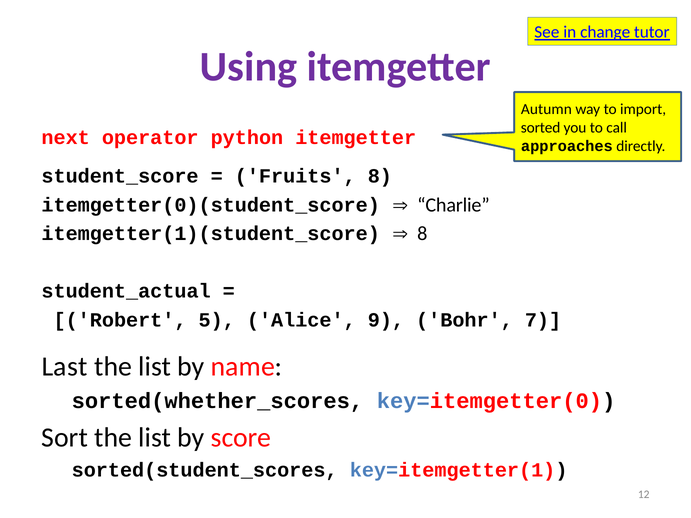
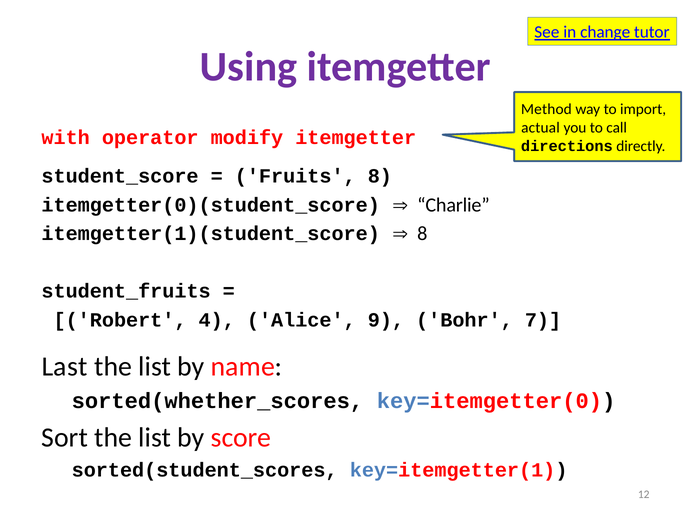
Autumn: Autumn -> Method
sorted: sorted -> actual
next: next -> with
python: python -> modify
approaches: approaches -> directions
student_actual: student_actual -> student_fruits
5: 5 -> 4
